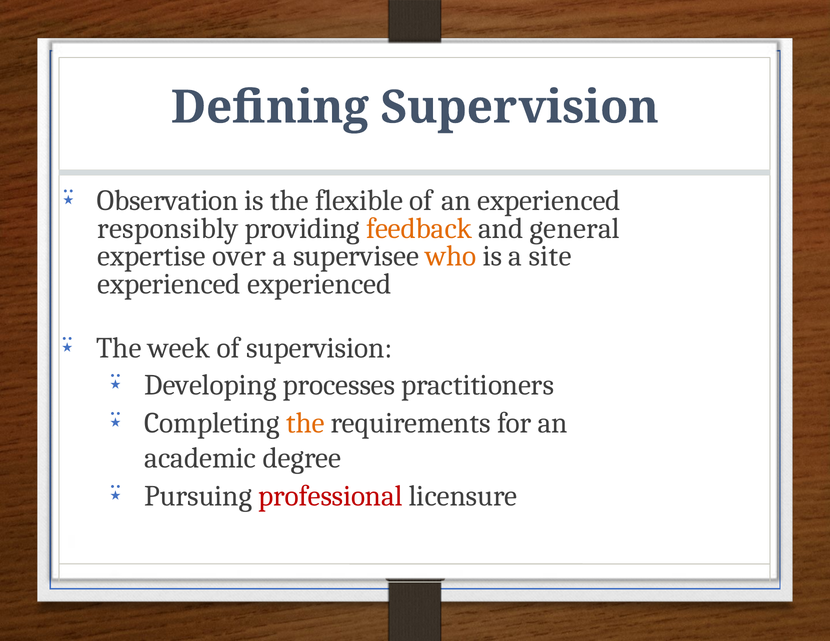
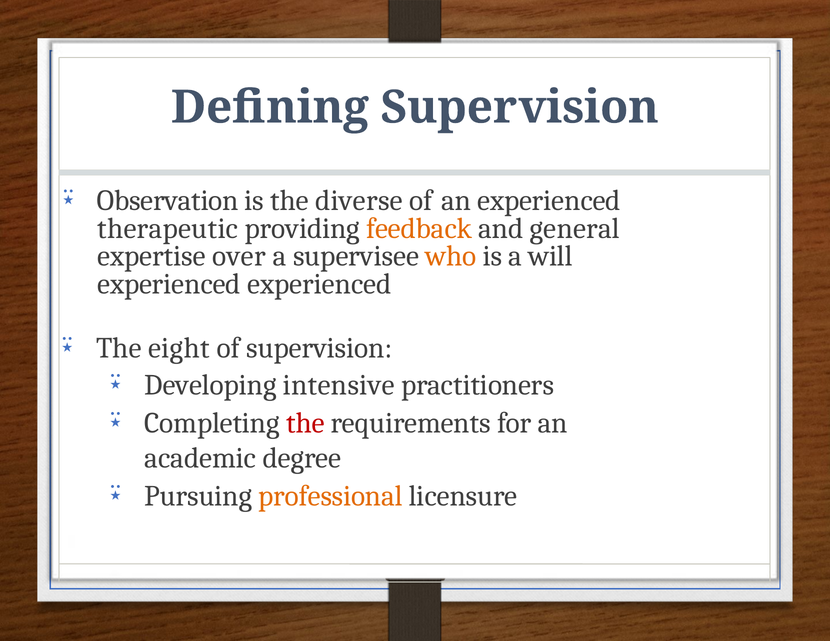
flexible: flexible -> diverse
responsibly: responsibly -> therapeutic
site: site -> will
week: week -> eight
processes: processes -> intensive
the at (305, 423) colour: orange -> red
professional colour: red -> orange
